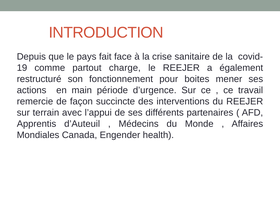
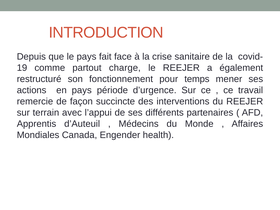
boites: boites -> temps
en main: main -> pays
